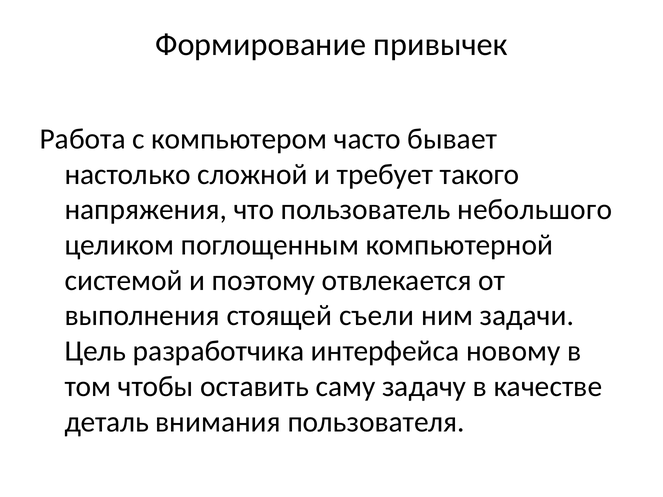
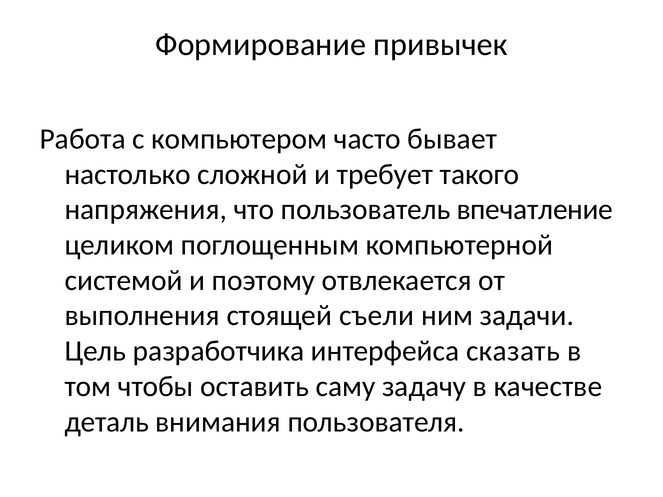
небольшого: небольшого -> впечатление
новому: новому -> сказать
